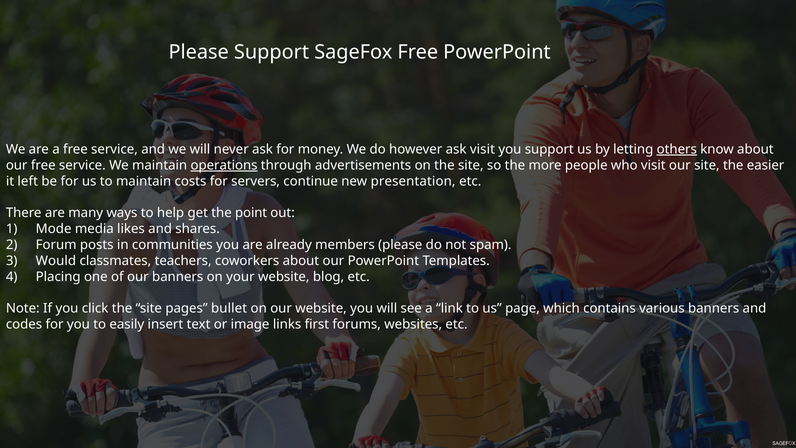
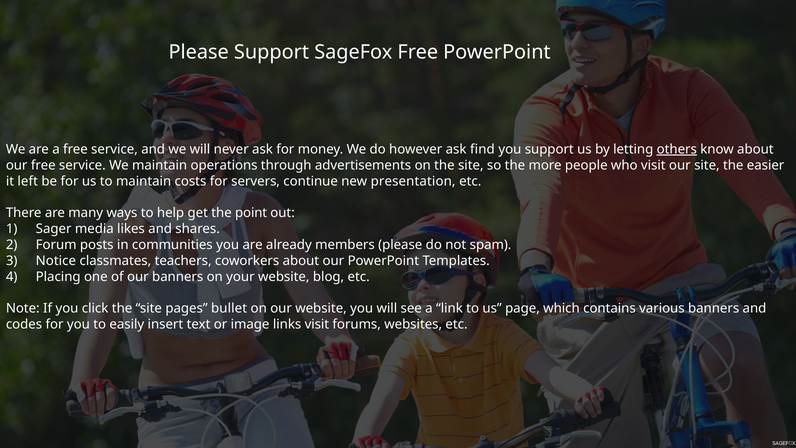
ask visit: visit -> find
operations underline: present -> none
Mode: Mode -> Sager
Would: Would -> Notice
links first: first -> visit
